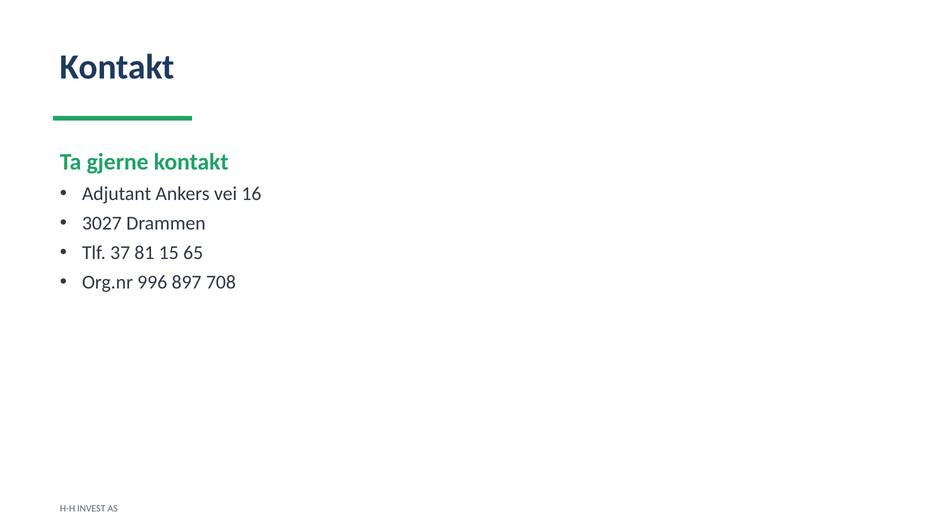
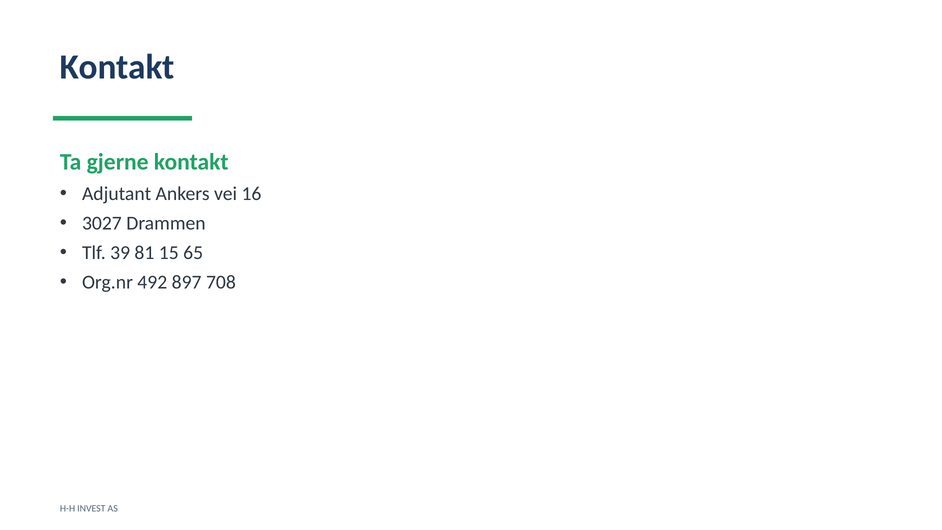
37: 37 -> 39
996: 996 -> 492
